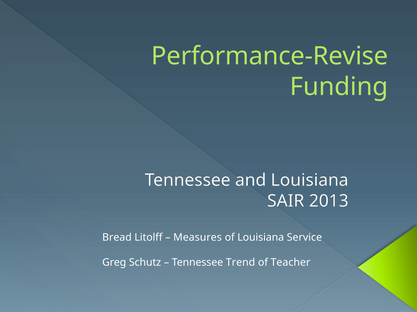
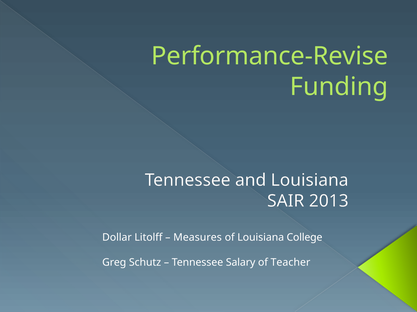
Bread: Bread -> Dollar
Service: Service -> College
Trend: Trend -> Salary
